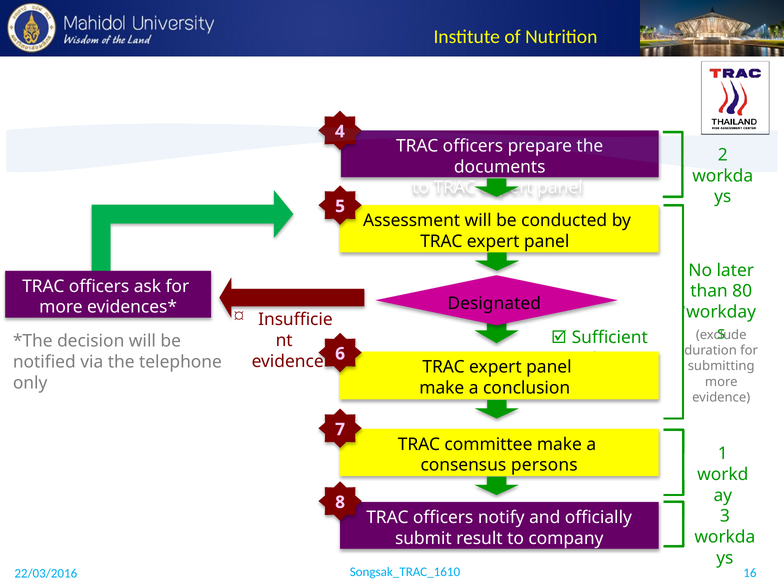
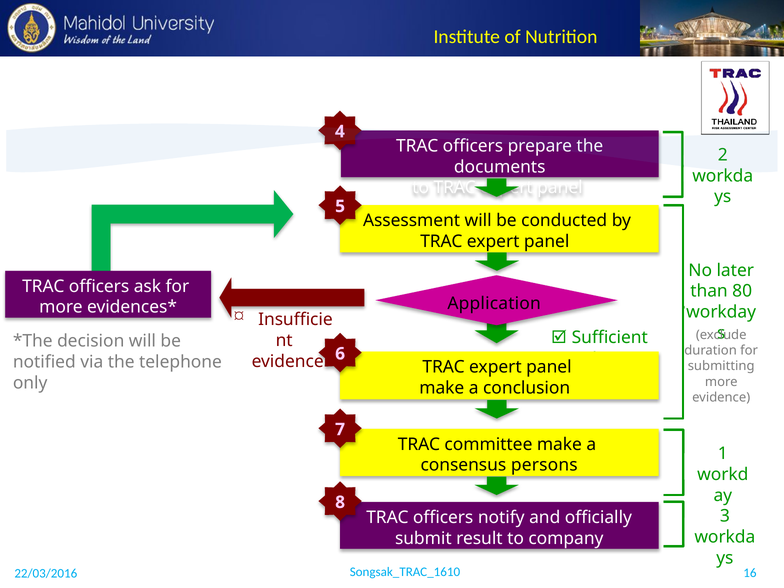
Designated: Designated -> Application
